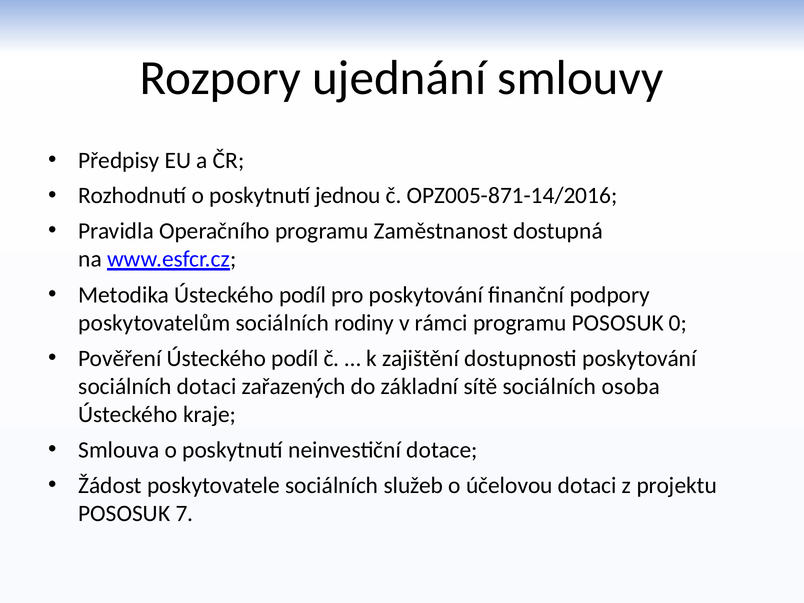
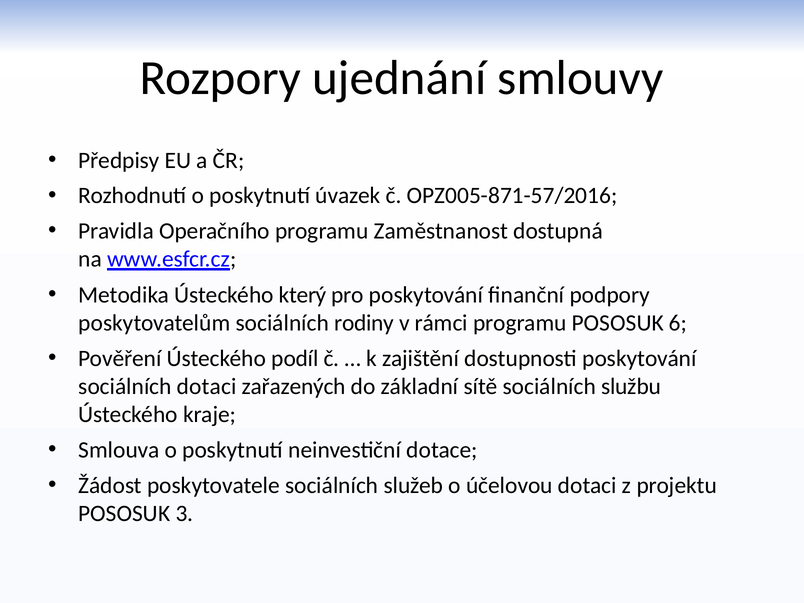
jednou: jednou -> úvazek
OPZ005-871-14/2016: OPZ005-871-14/2016 -> OPZ005-871-57/2016
Metodika Ústeckého podíl: podíl -> který
0: 0 -> 6
osoba: osoba -> službu
7: 7 -> 3
